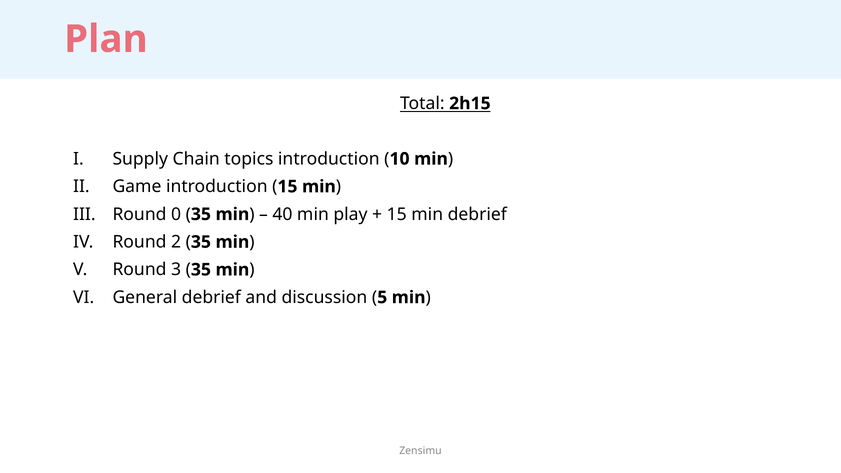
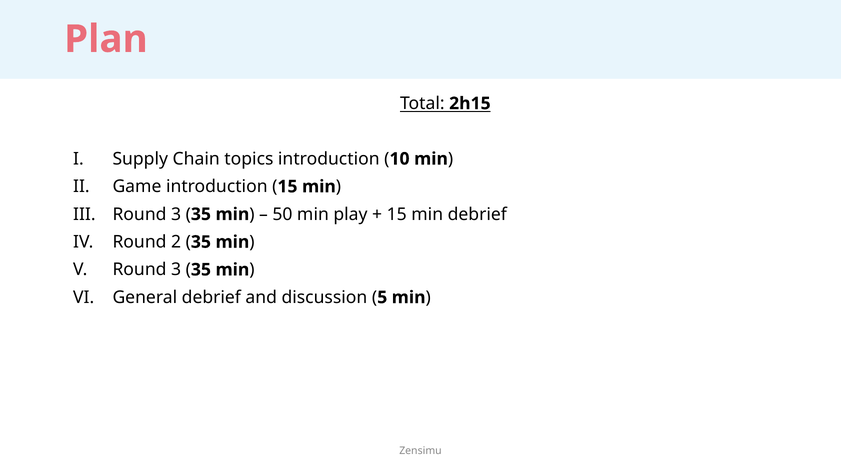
0 at (176, 214): 0 -> 3
40: 40 -> 50
